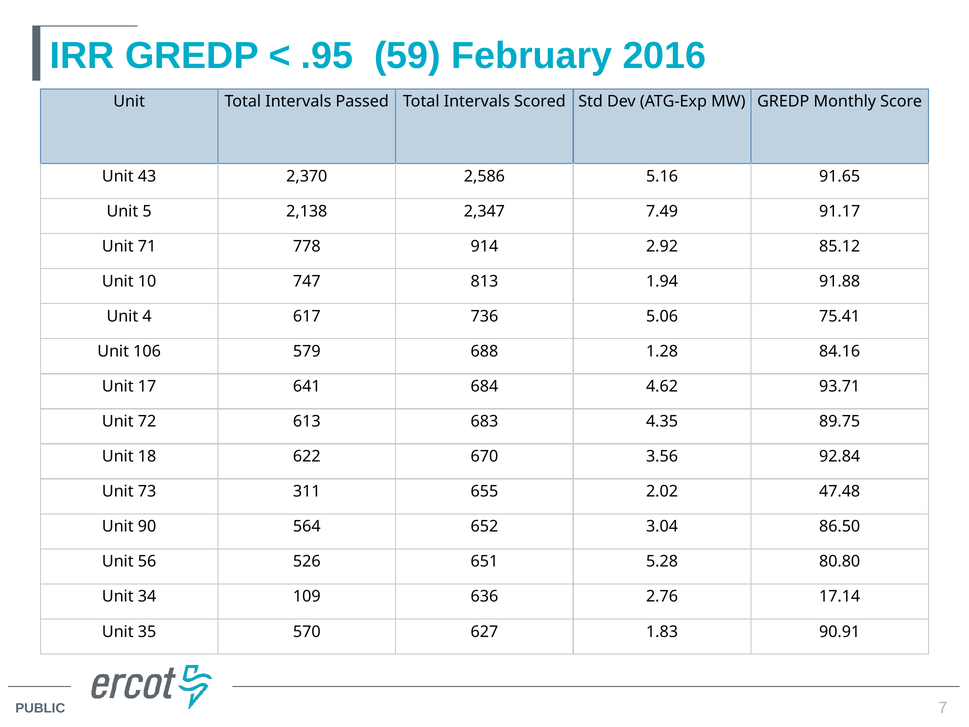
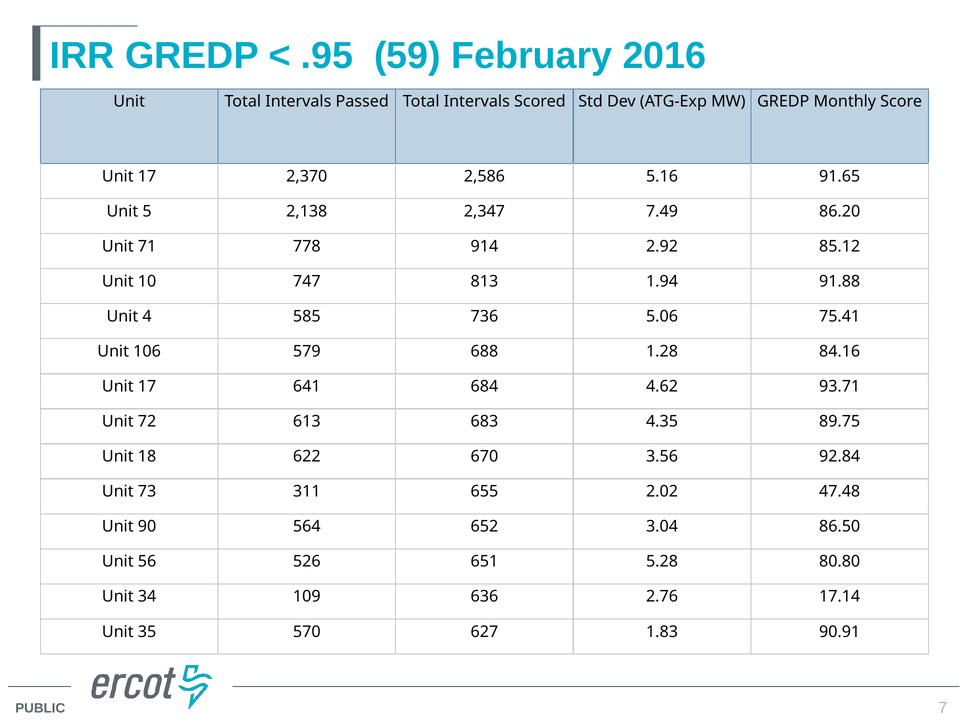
43 at (147, 176): 43 -> 17
91.17: 91.17 -> 86.20
617: 617 -> 585
